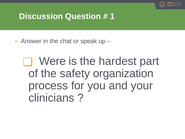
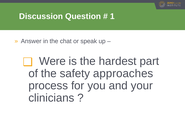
organization: organization -> approaches
